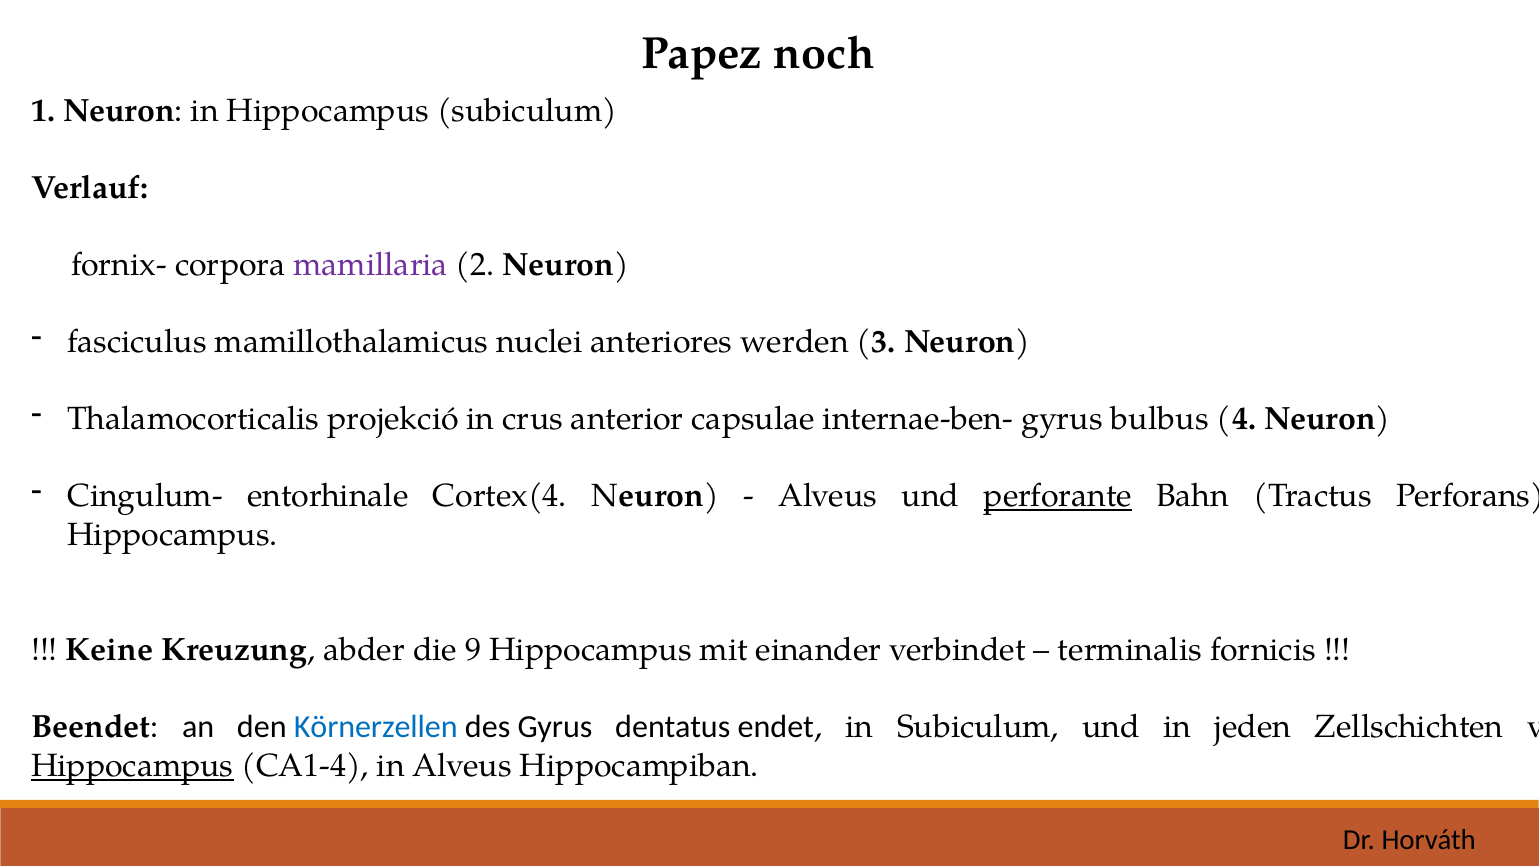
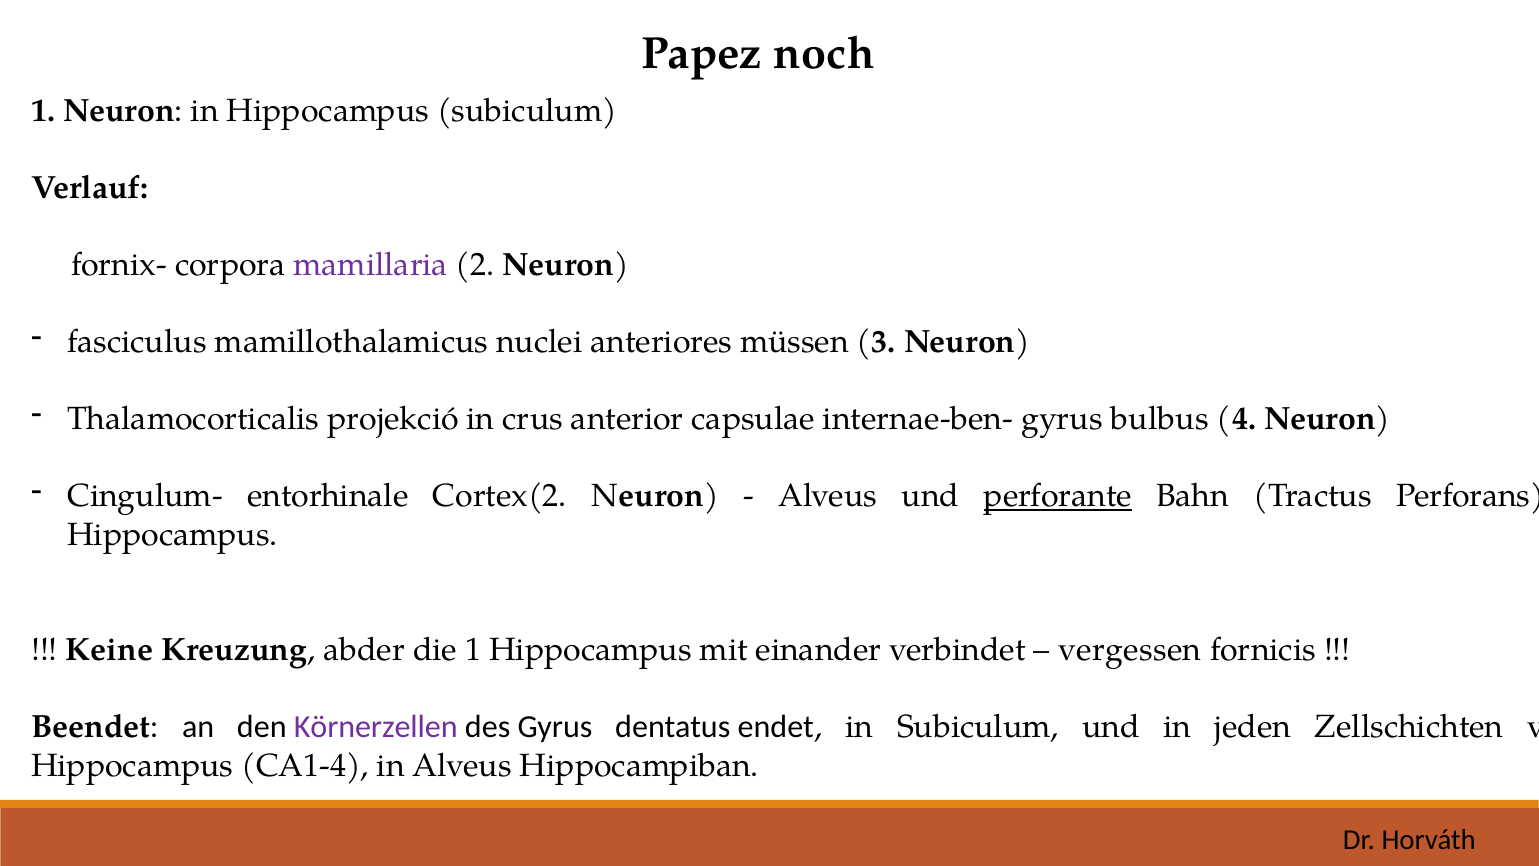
werden: werden -> müssen
Cortex(4: Cortex(4 -> Cortex(2
die 9: 9 -> 1
terminalis: terminalis -> vergessen
Körnerzellen colour: blue -> purple
Hippocampus at (132, 766) underline: present -> none
